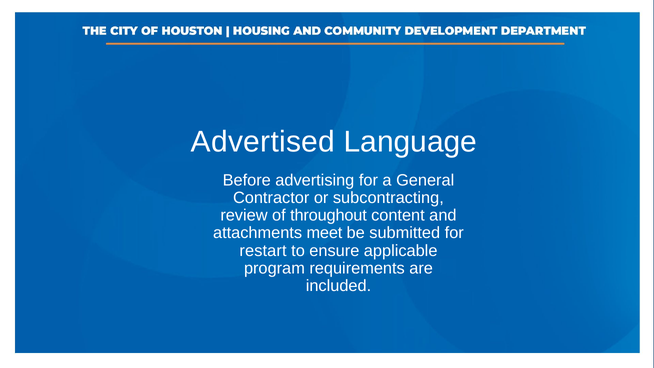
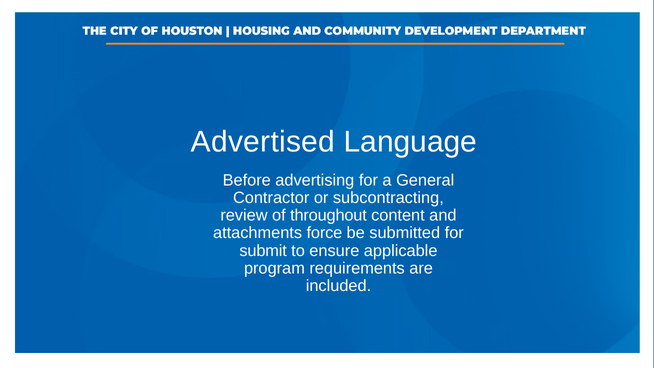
meet: meet -> force
restart: restart -> submit
